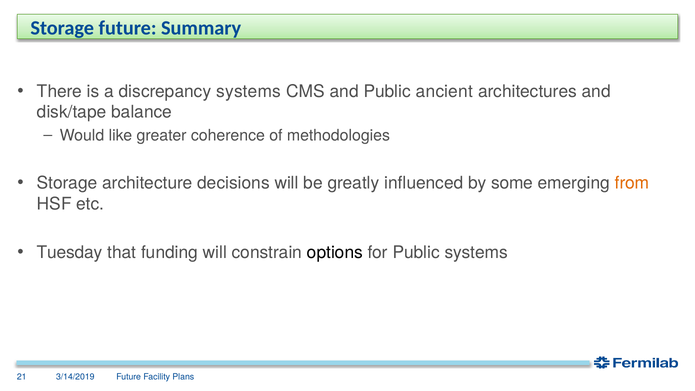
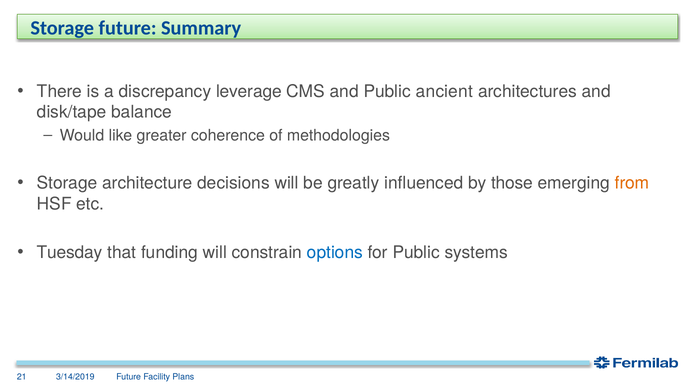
discrepancy systems: systems -> leverage
some: some -> those
options colour: black -> blue
